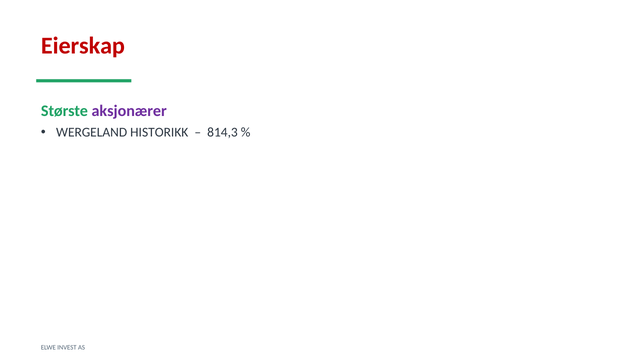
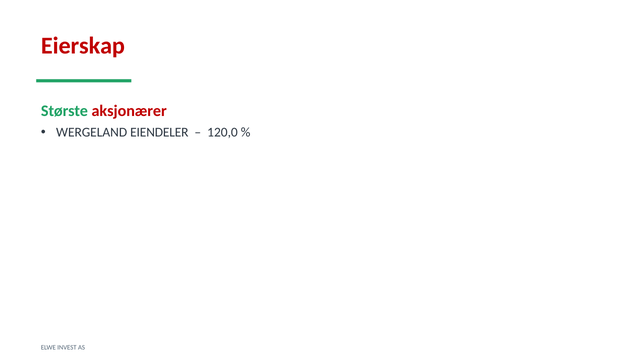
aksjonærer colour: purple -> red
HISTORIKK: HISTORIKK -> EIENDELER
814,3: 814,3 -> 120,0
